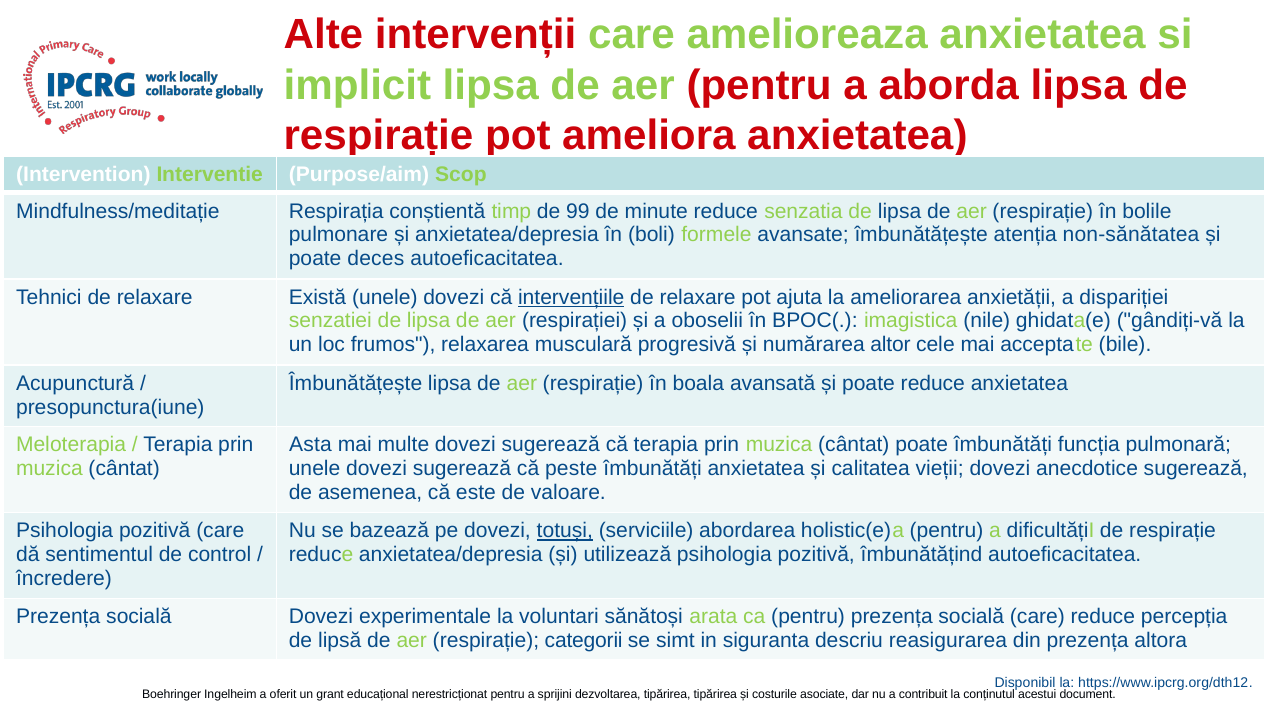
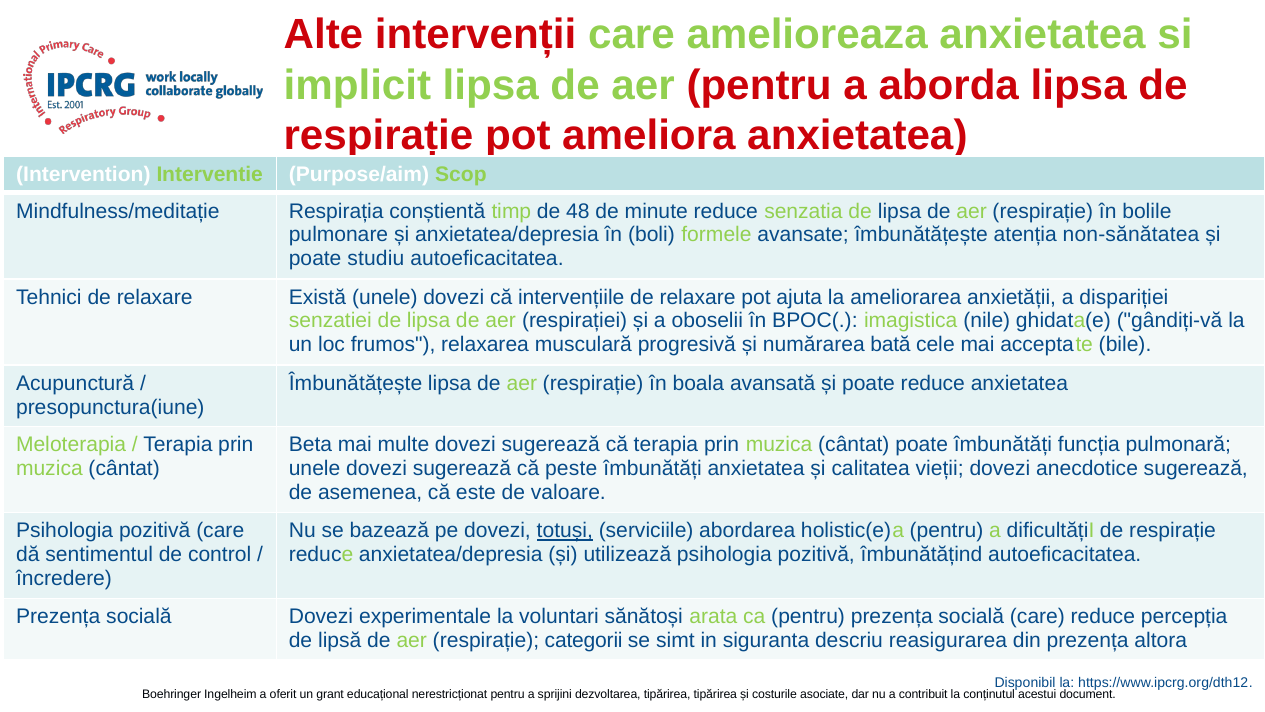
99: 99 -> 48
deces: deces -> studiu
intervențiile underline: present -> none
altor: altor -> bată
Asta: Asta -> Beta
